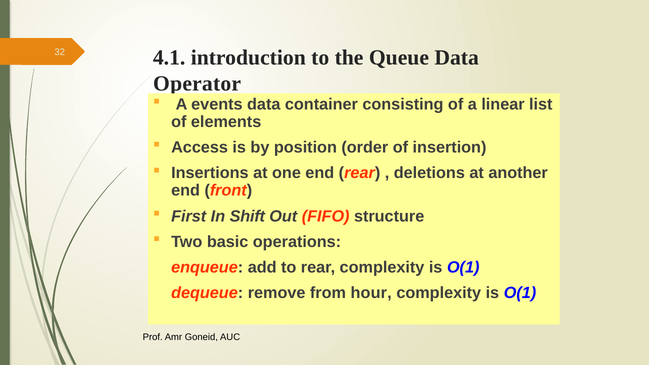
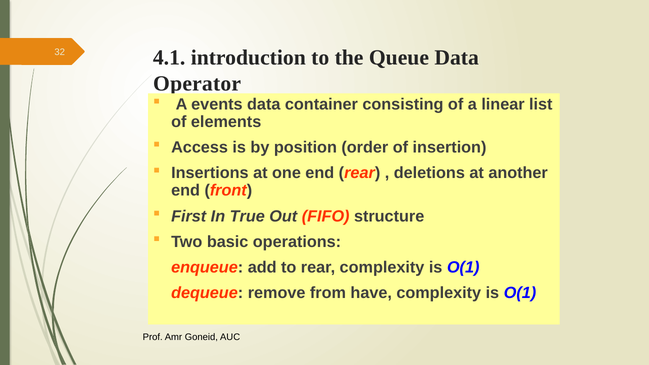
Shift: Shift -> True
hour: hour -> have
